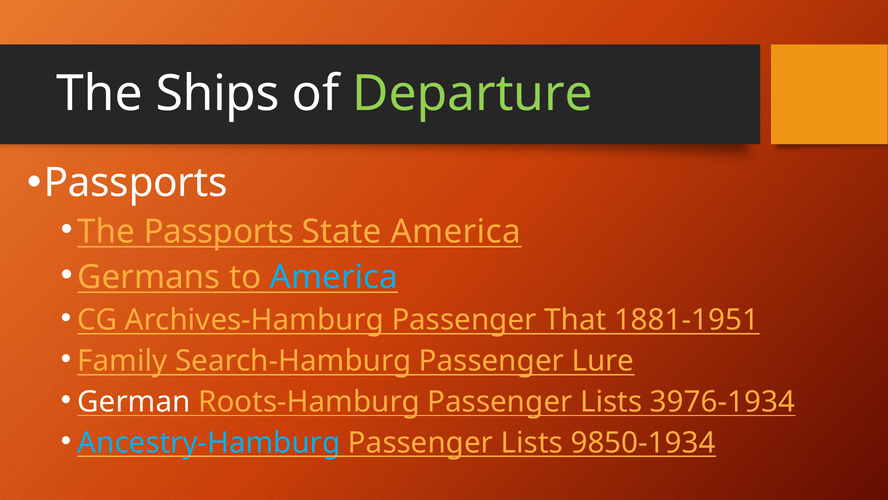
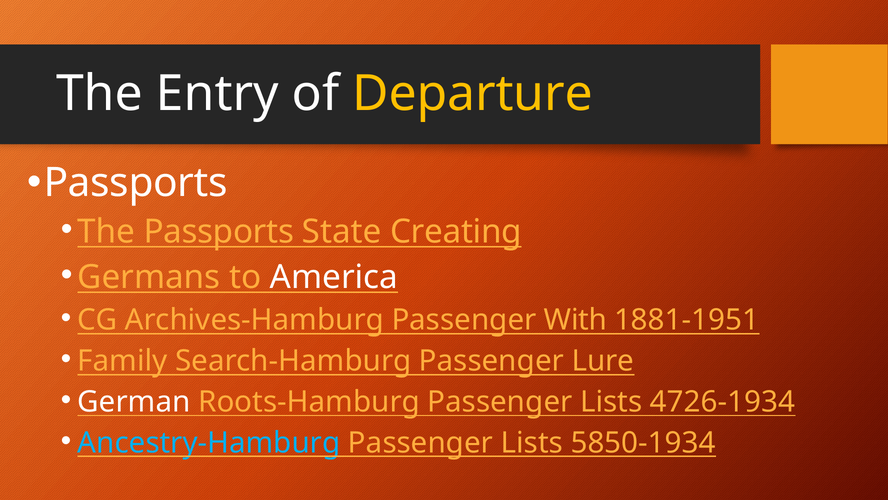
Ships: Ships -> Entry
Departure colour: light green -> yellow
State America: America -> Creating
America at (334, 277) colour: light blue -> white
That: That -> With
3976-1934: 3976-1934 -> 4726-1934
9850-1934: 9850-1934 -> 5850-1934
